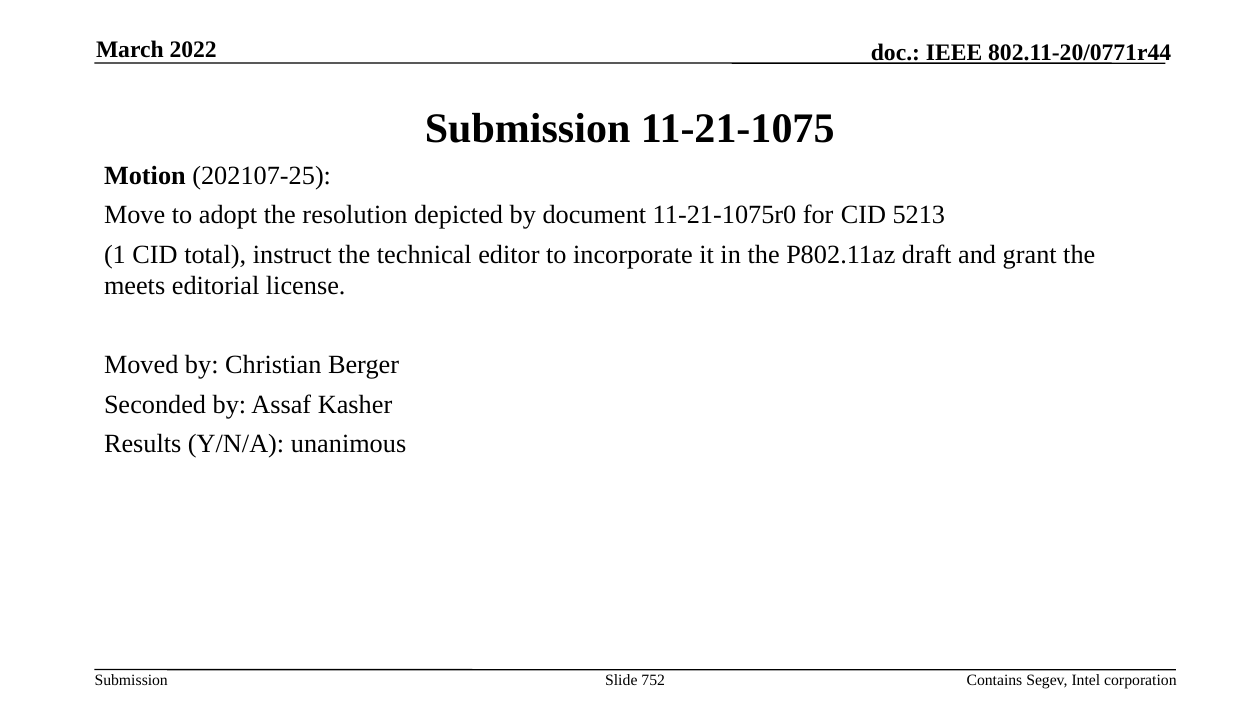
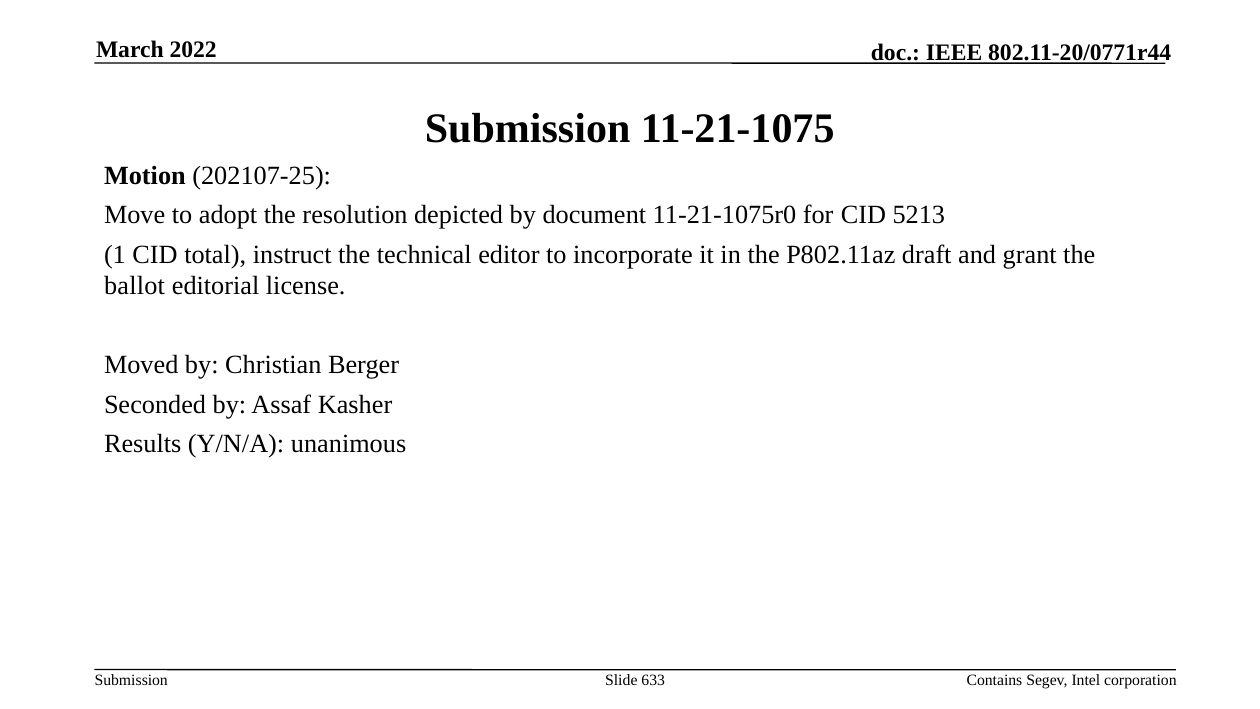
meets: meets -> ballot
752: 752 -> 633
